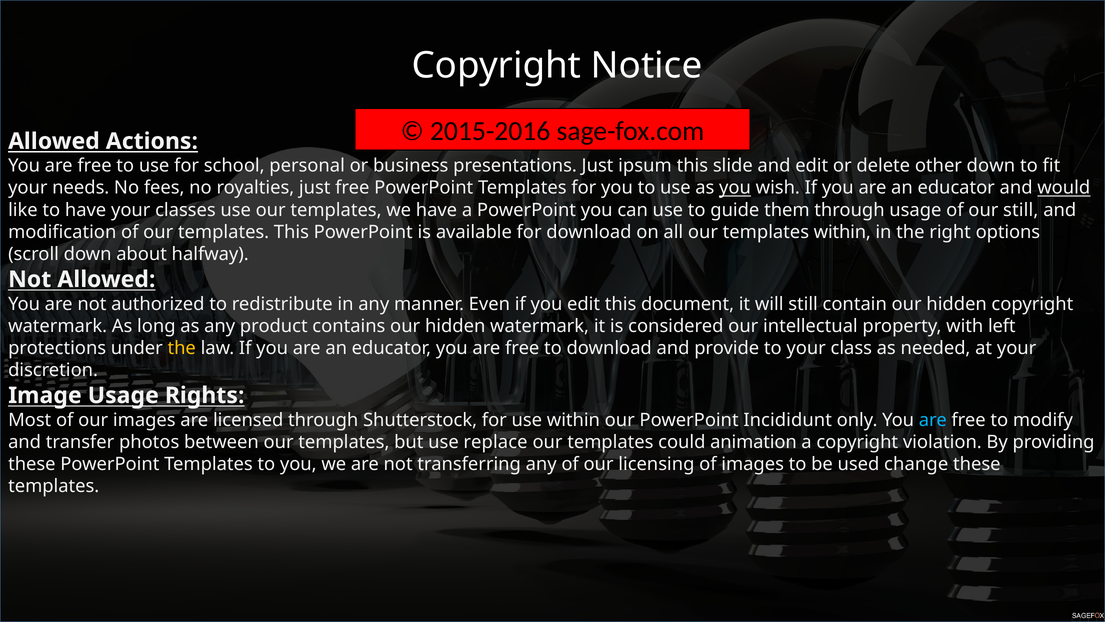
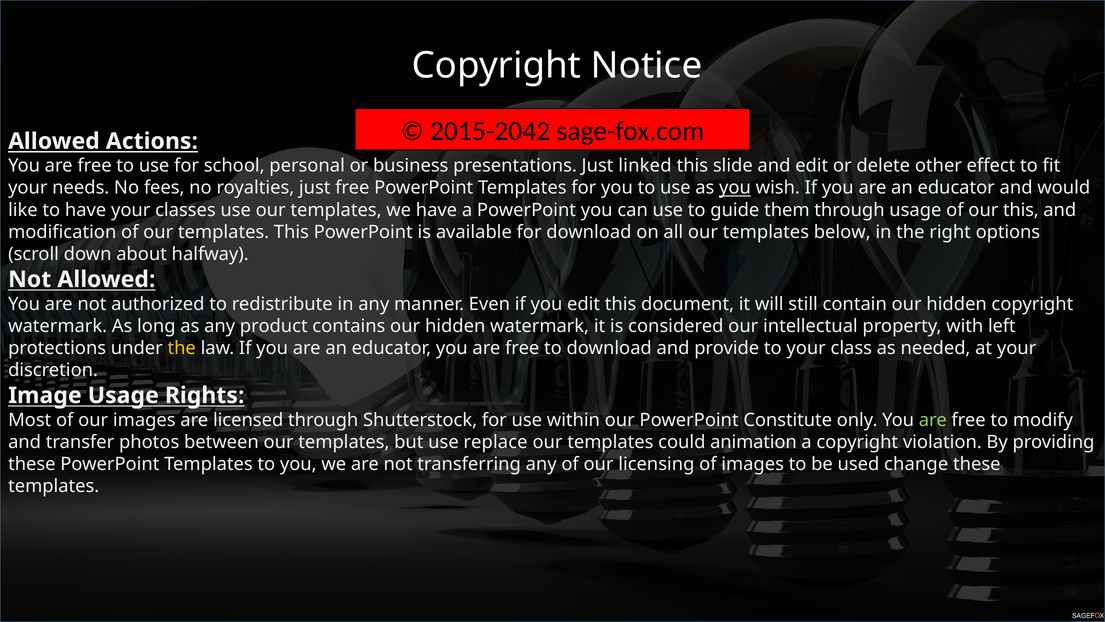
2015-2016: 2015-2016 -> 2015-2042
ipsum: ipsum -> linked
other down: down -> effect
would underline: present -> none
our still: still -> this
templates within: within -> below
Incididunt: Incididunt -> Constitute
are at (933, 420) colour: light blue -> light green
